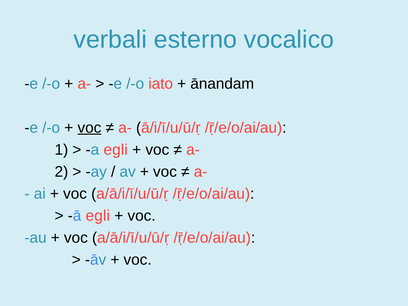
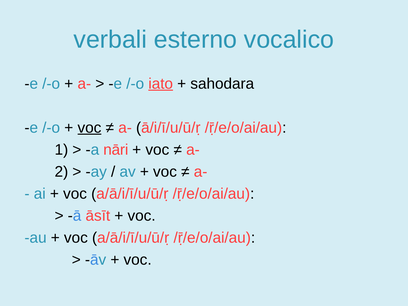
iato underline: none -> present
ānandam: ānandam -> sahodara
a egli: egli -> nāri
ā egli: egli -> āsīt
